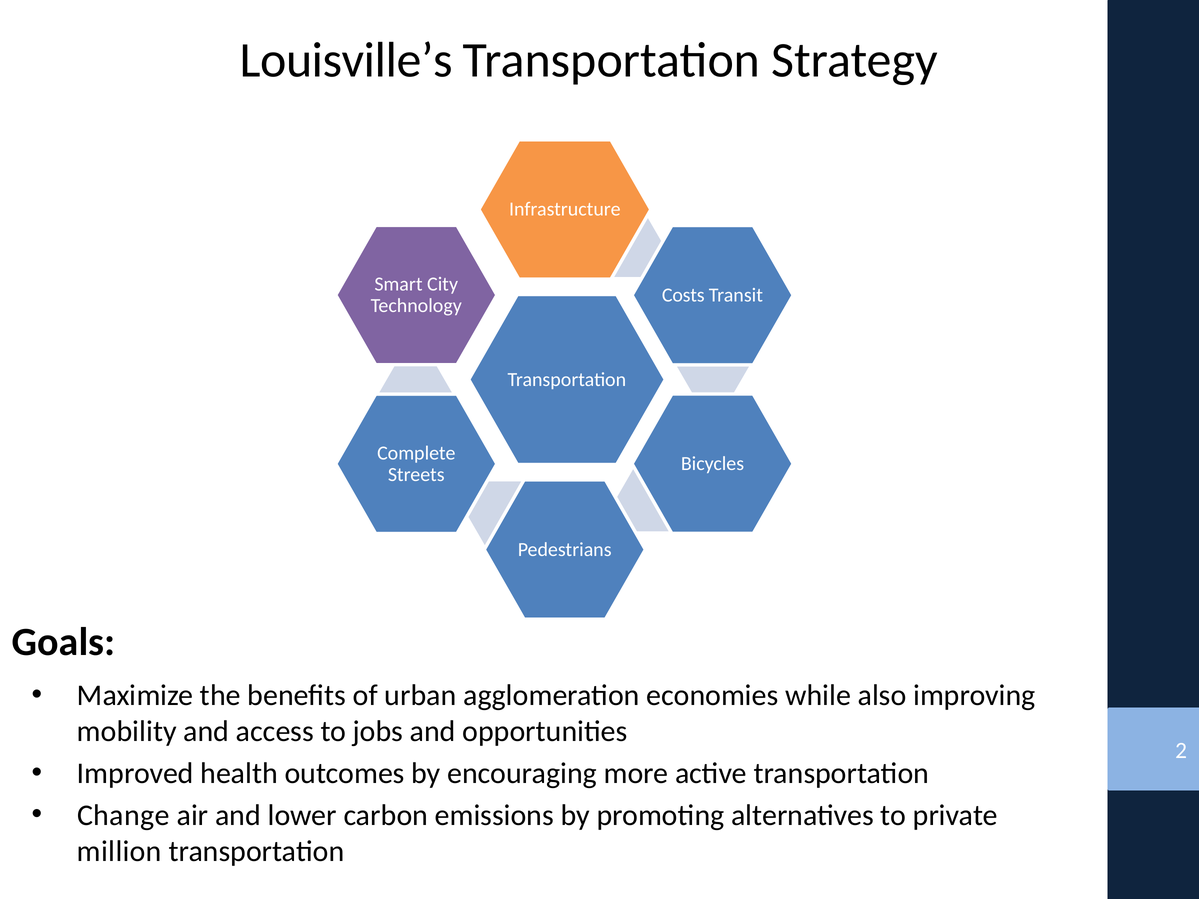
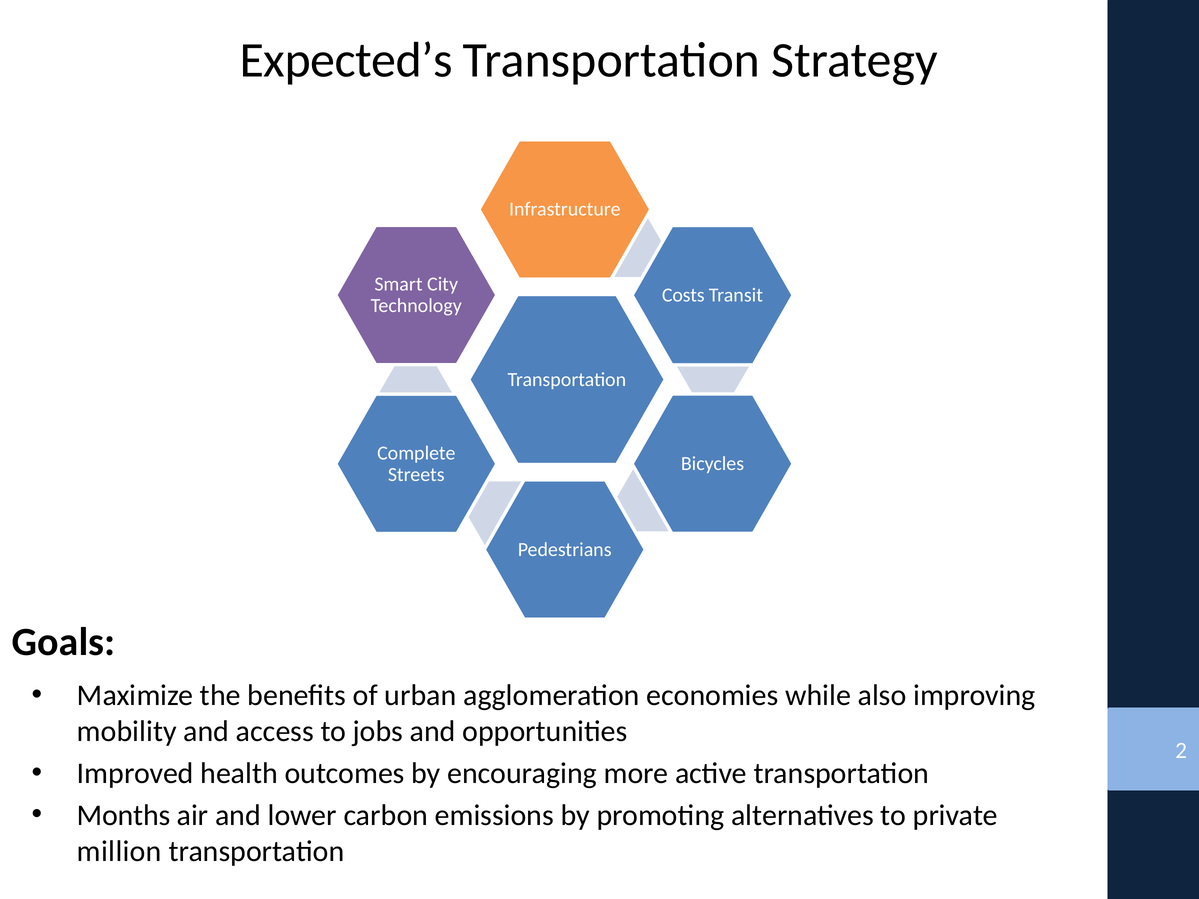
Louisville’s: Louisville’s -> Expected’s
Change: Change -> Months
